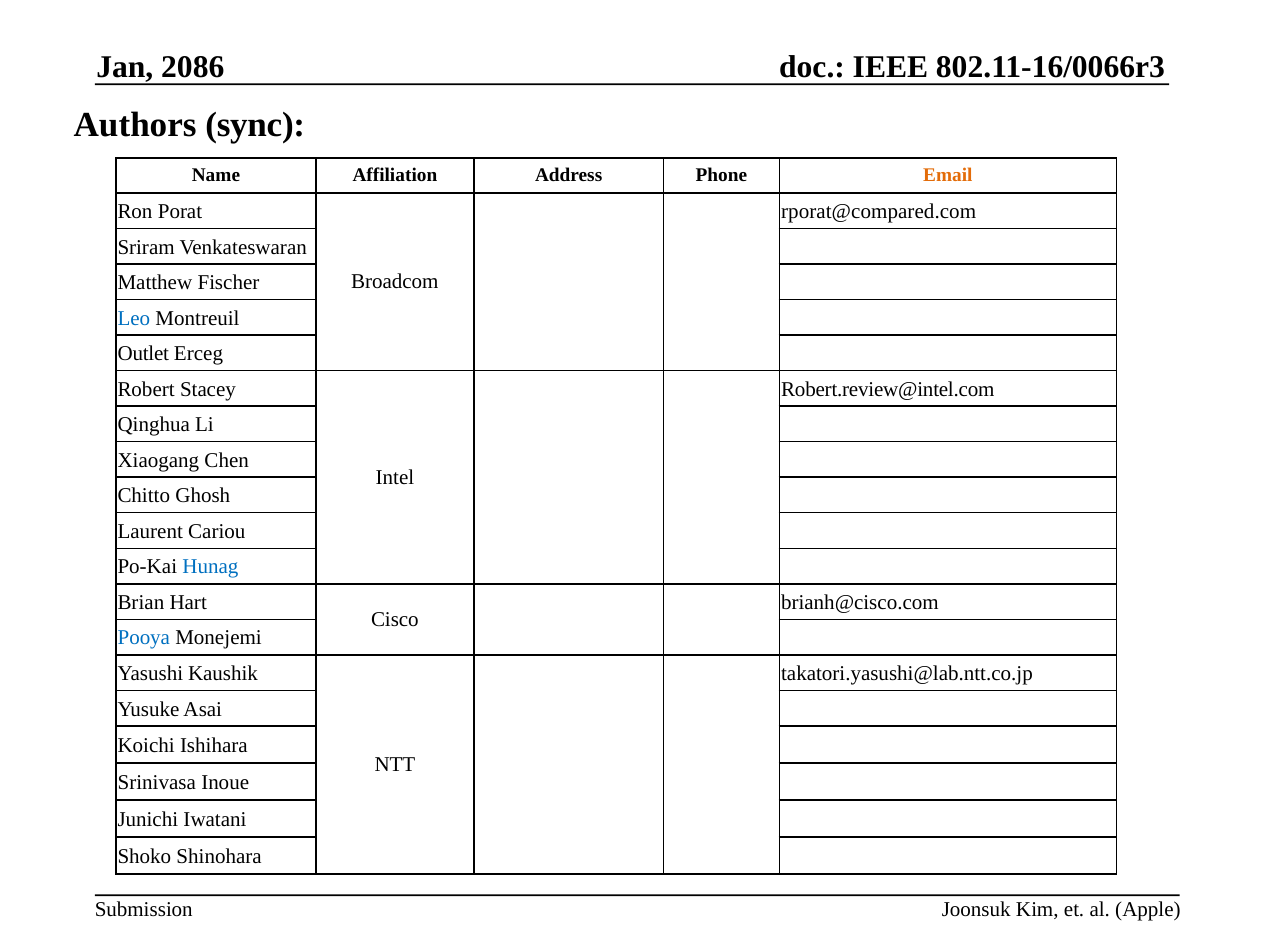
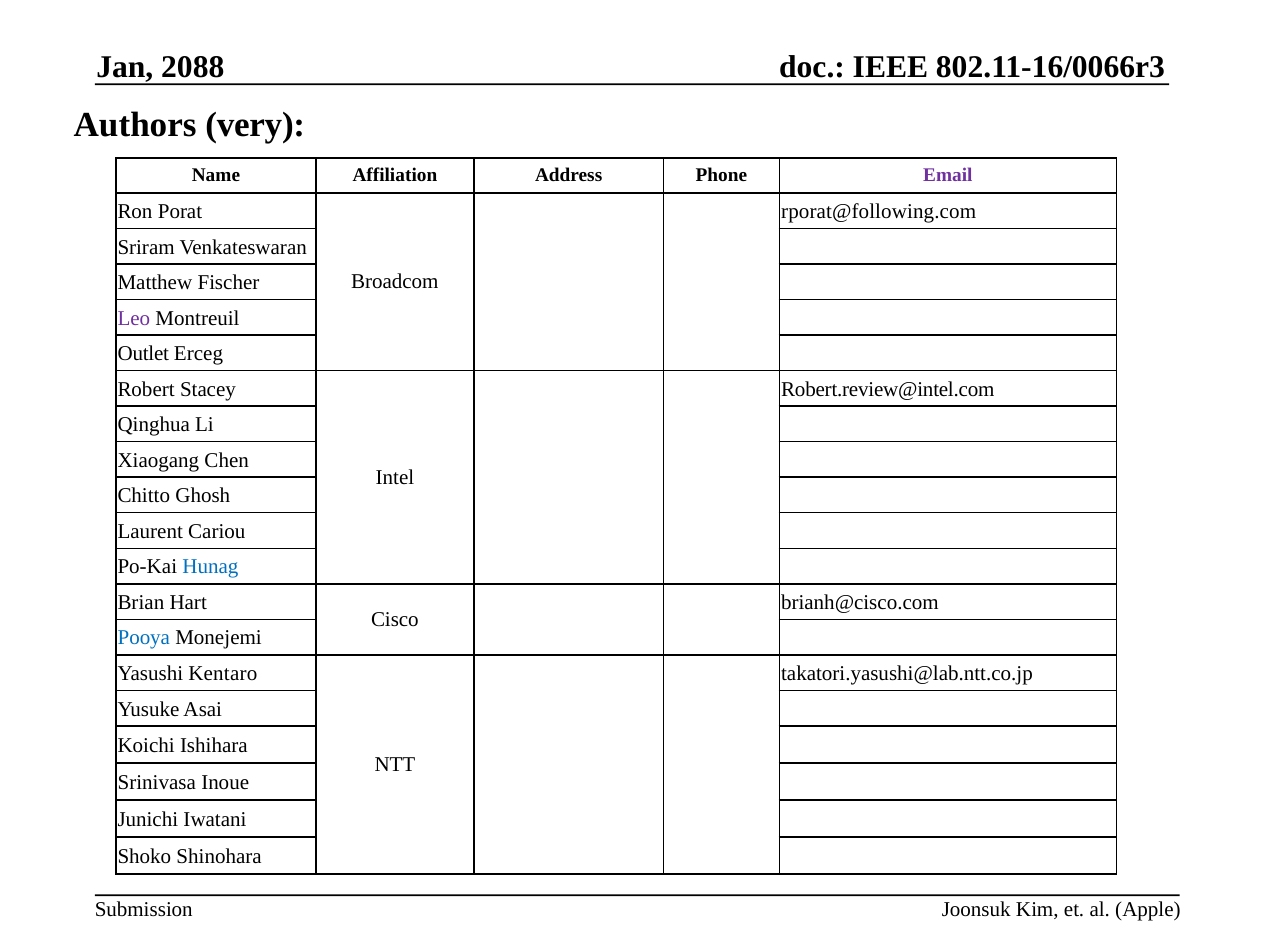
2086: 2086 -> 2088
sync: sync -> very
Email colour: orange -> purple
rporat@compared.com: rporat@compared.com -> rporat@following.com
Leo colour: blue -> purple
Kaushik: Kaushik -> Kentaro
